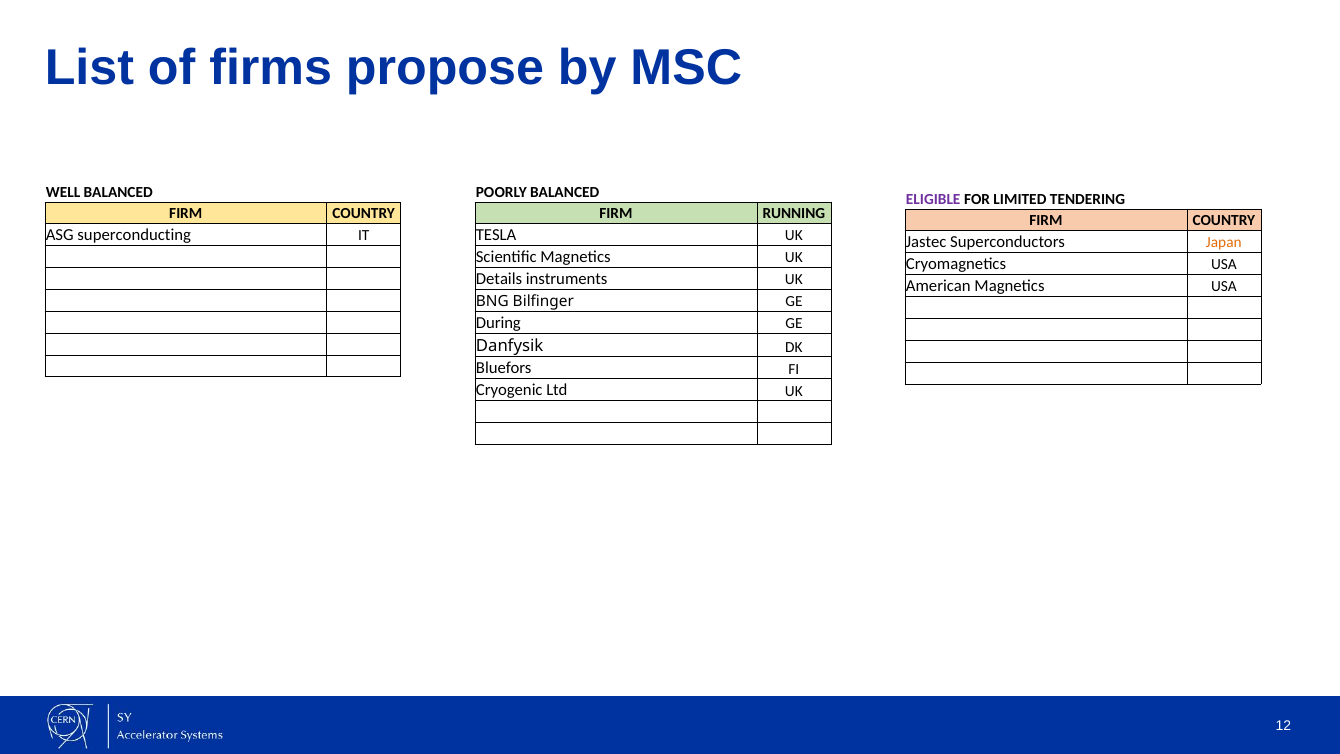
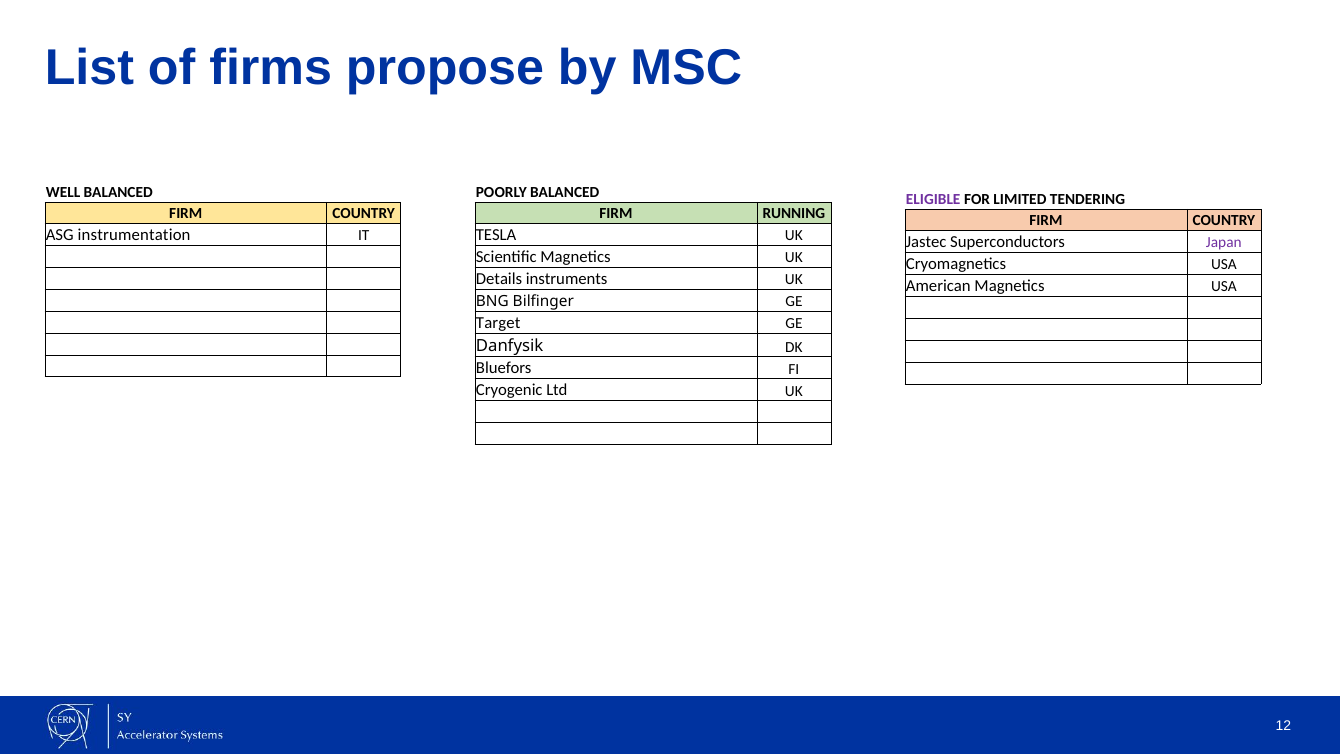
superconducting: superconducting -> instrumentation
Japan colour: orange -> purple
During: During -> Target
